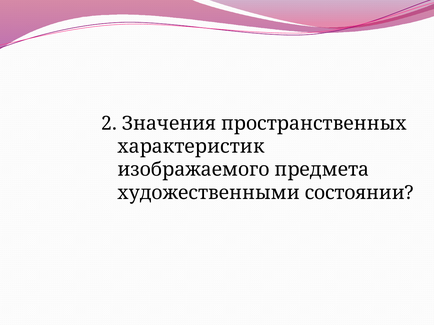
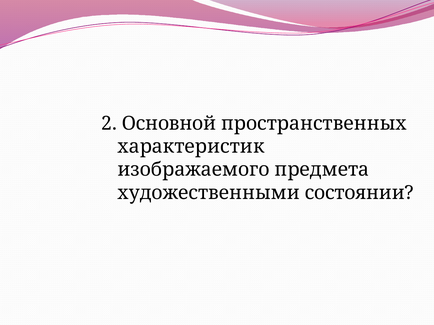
Значения: Значения -> Основной
